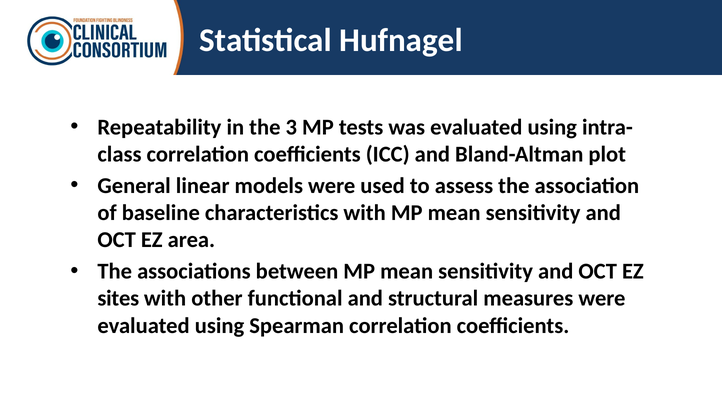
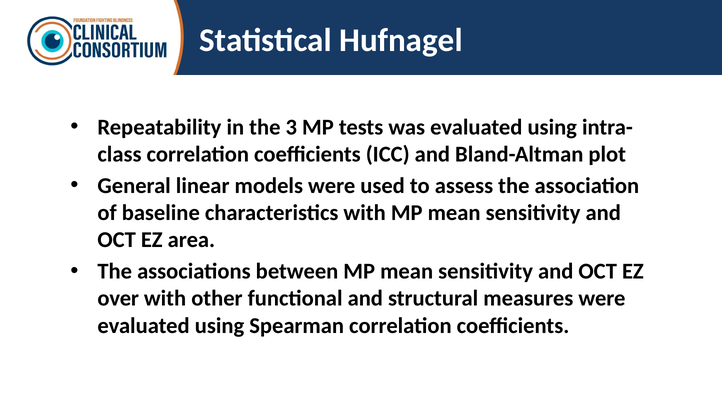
sites: sites -> over
